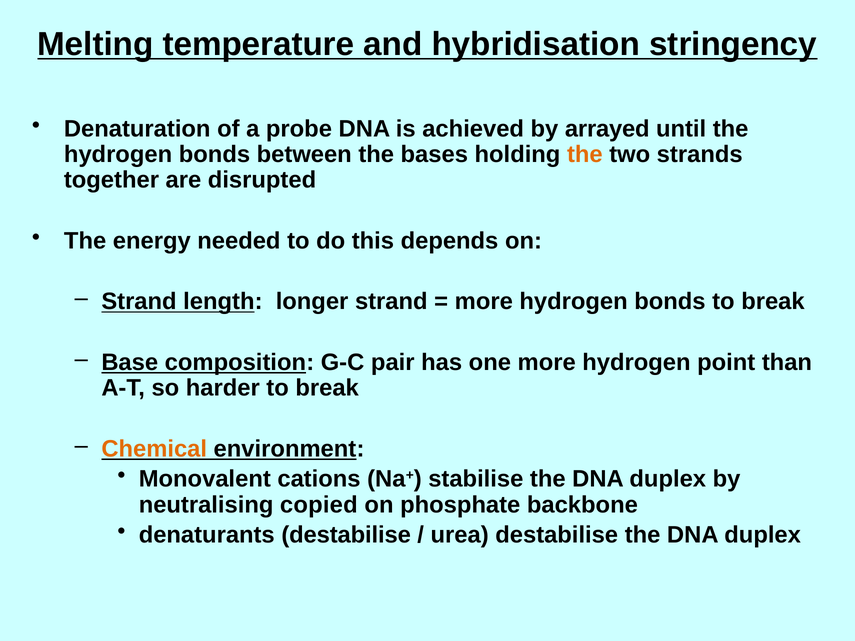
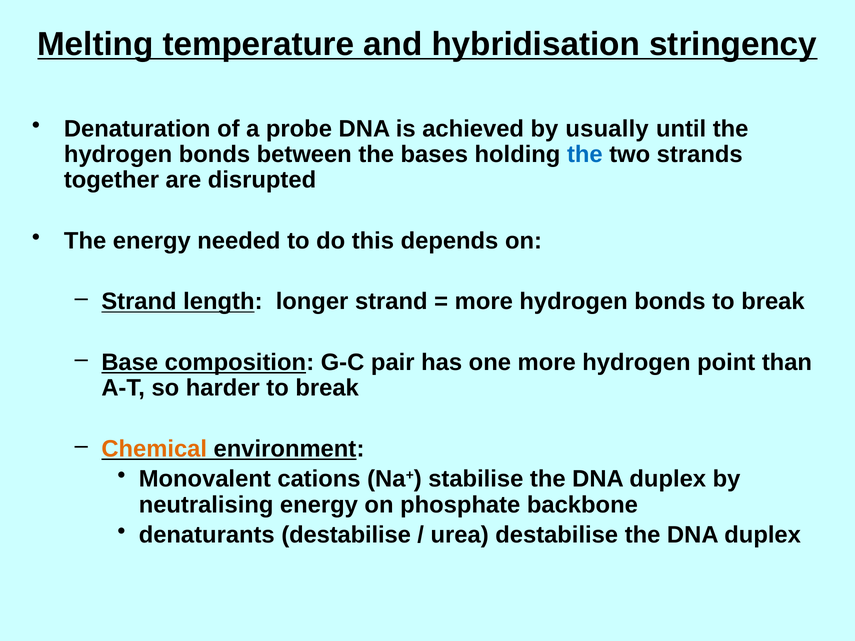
arrayed: arrayed -> usually
the at (585, 154) colour: orange -> blue
neutralising copied: copied -> energy
